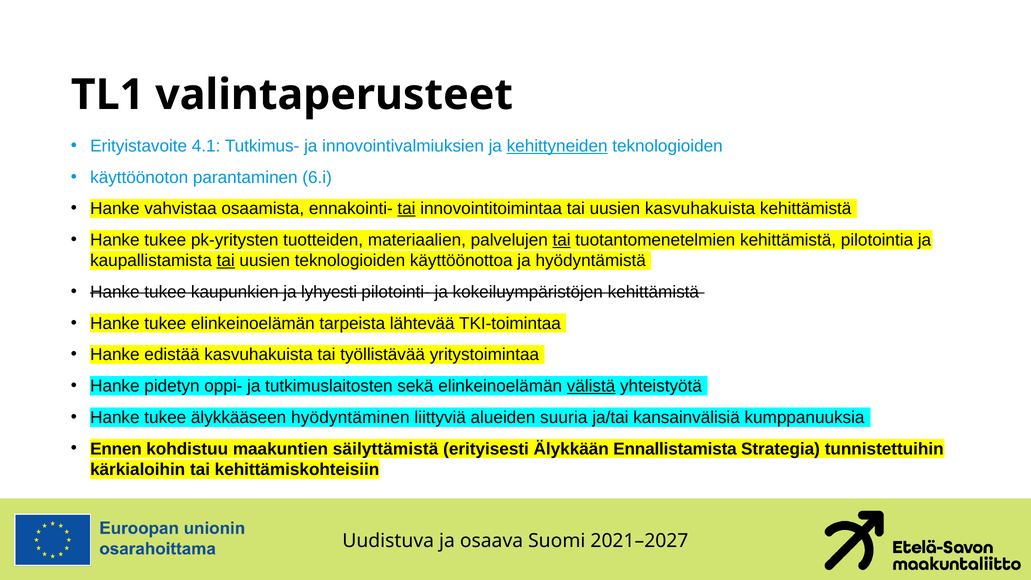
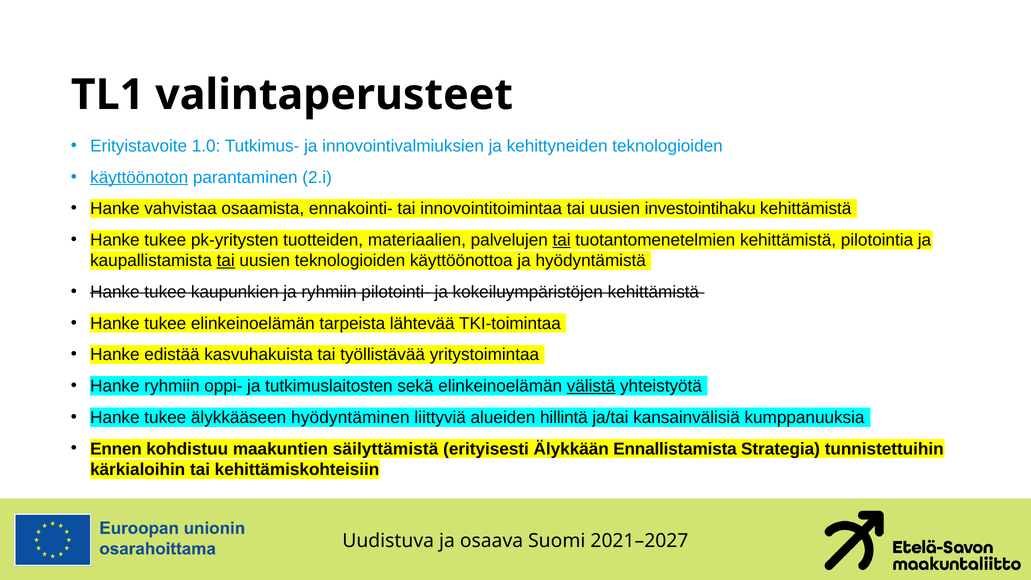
4.1: 4.1 -> 1.0
kehittyneiden underline: present -> none
käyttöönoton underline: none -> present
6.i: 6.i -> 2.i
tai at (406, 209) underline: present -> none
uusien kasvuhakuista: kasvuhakuista -> investointihaku
ja lyhyesti: lyhyesti -> ryhmiin
Hanke pidetyn: pidetyn -> ryhmiin
suuria: suuria -> hillintä
